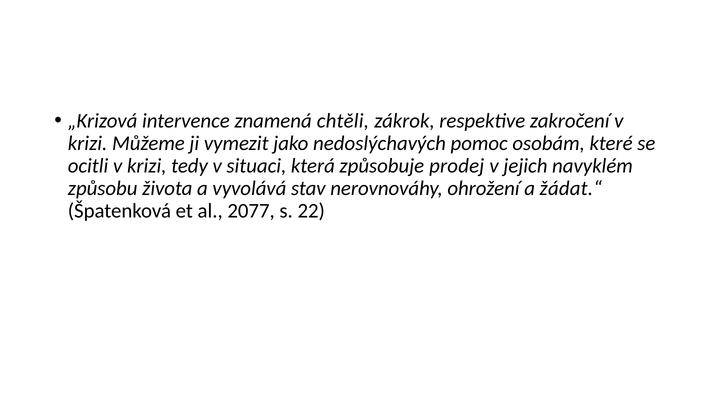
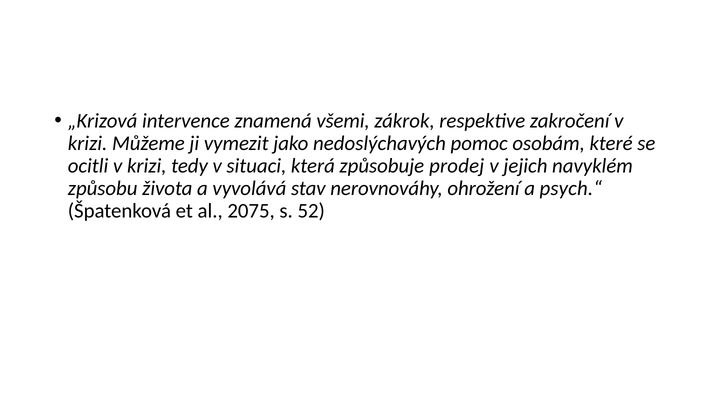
chtěli: chtěli -> všemi
žádat.“: žádat.“ -> psych.“
2077: 2077 -> 2075
22: 22 -> 52
